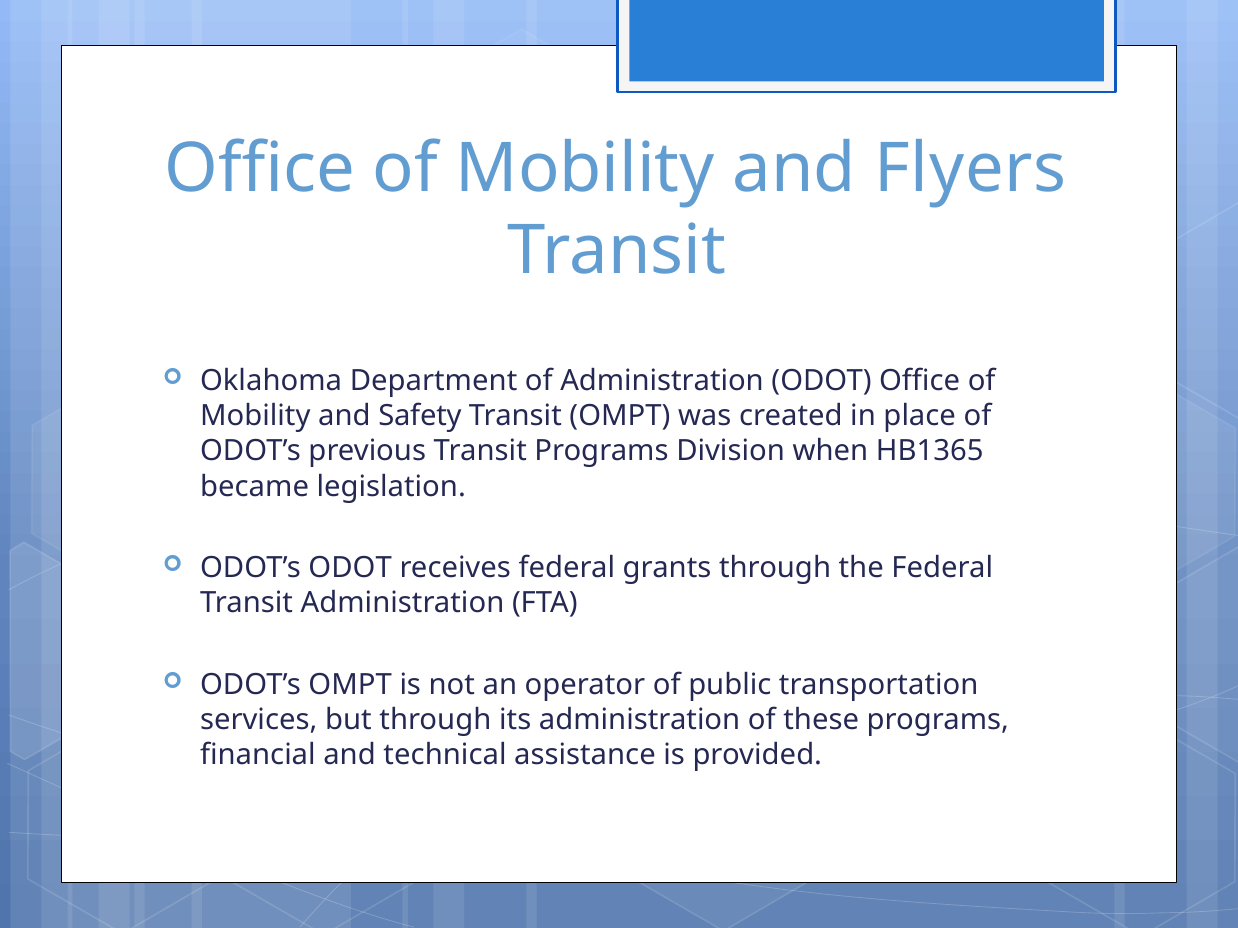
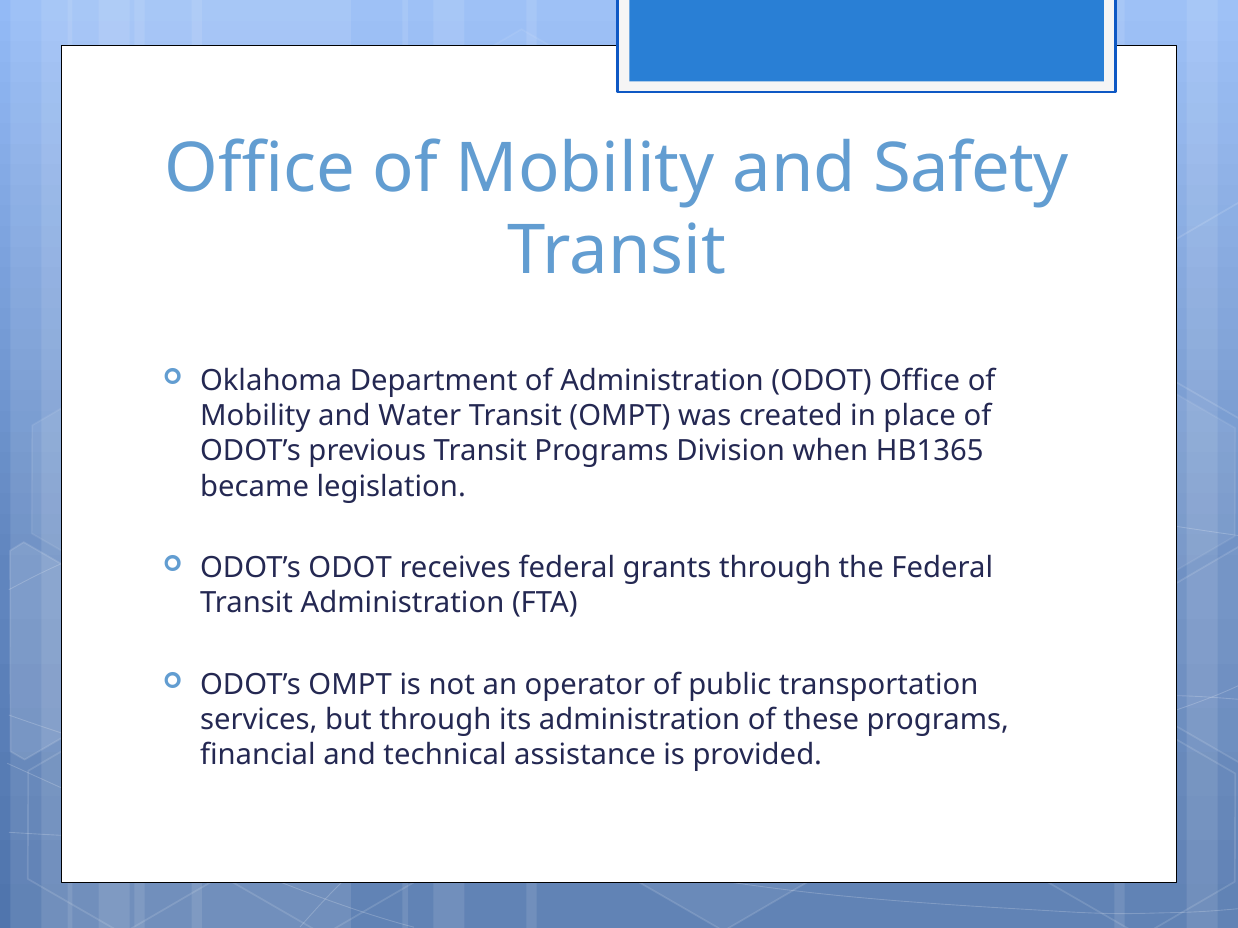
Flyers: Flyers -> Safety
Safety: Safety -> Water
